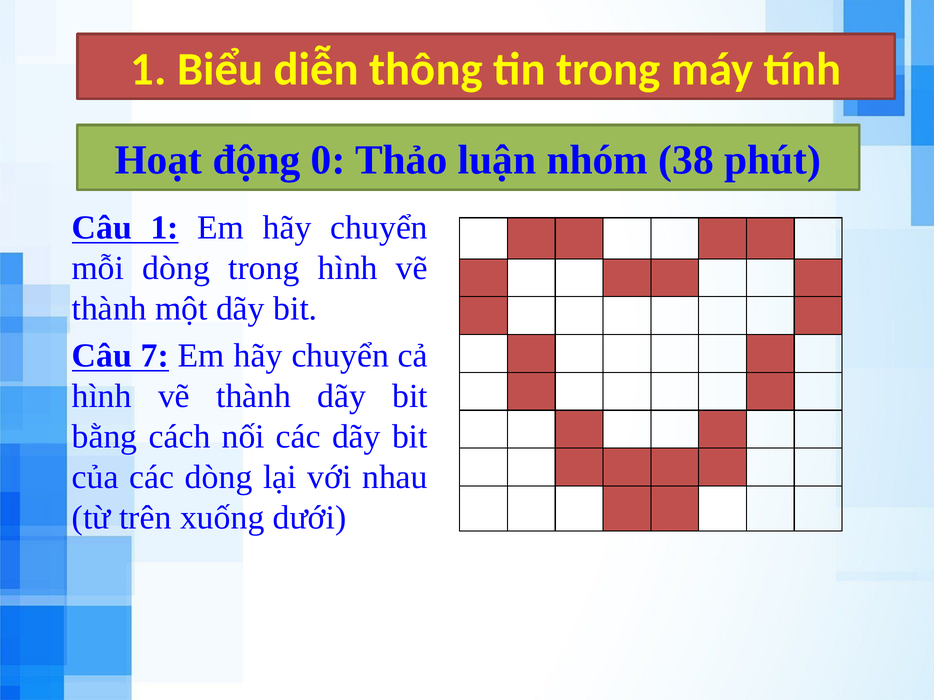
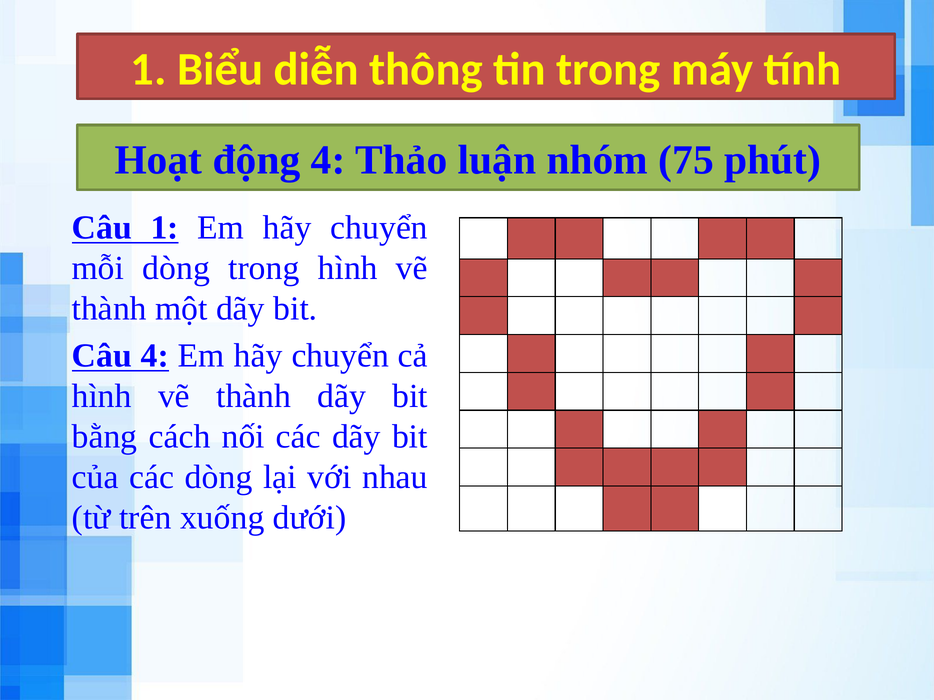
động 0: 0 -> 4
38: 38 -> 75
Câu 7: 7 -> 4
